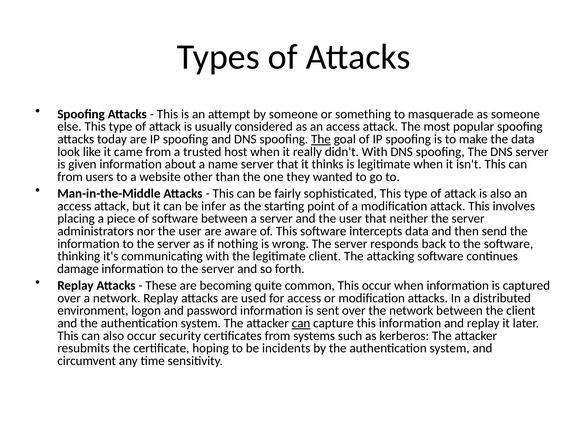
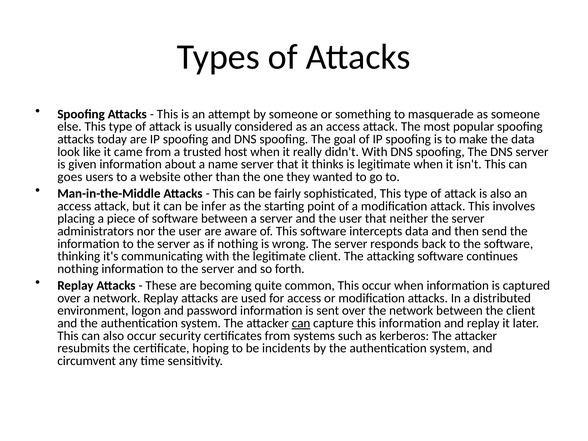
The at (321, 139) underline: present -> none
from at (70, 177): from -> goes
damage at (78, 269): damage -> nothing
